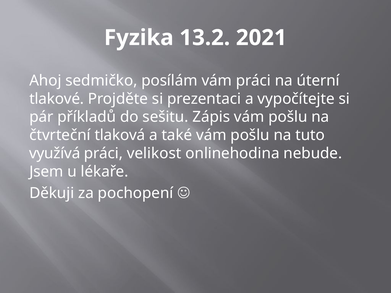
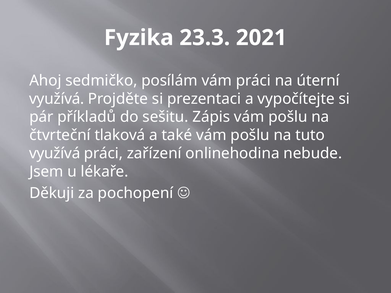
13.2: 13.2 -> 23.3
tlakové at (57, 99): tlakové -> využívá
velikost: velikost -> zařízení
